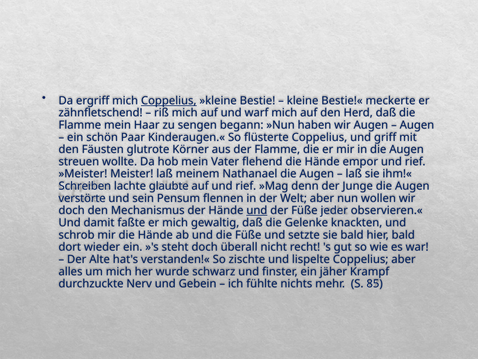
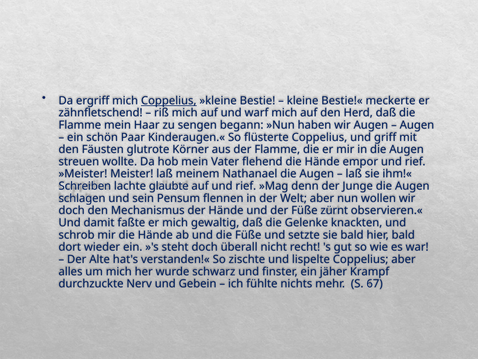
verstörte: verstörte -> schlagen
und at (257, 210) underline: present -> none
jeder: jeder -> zürnt
85: 85 -> 67
